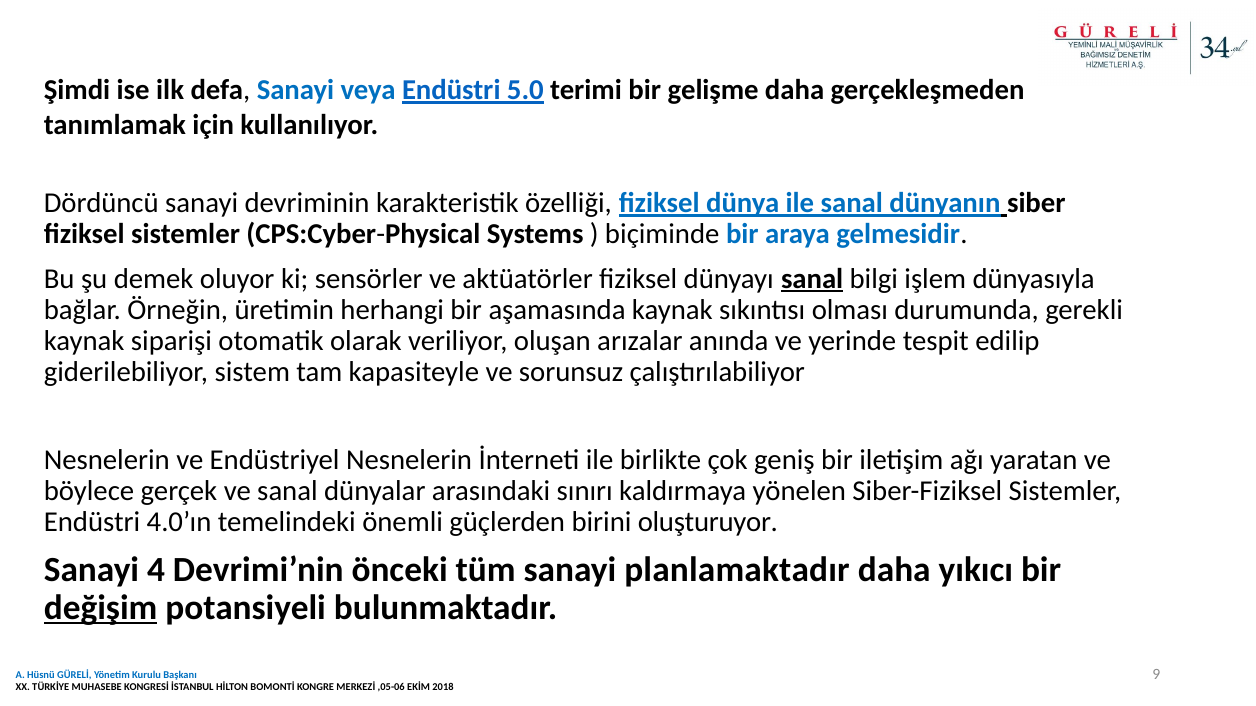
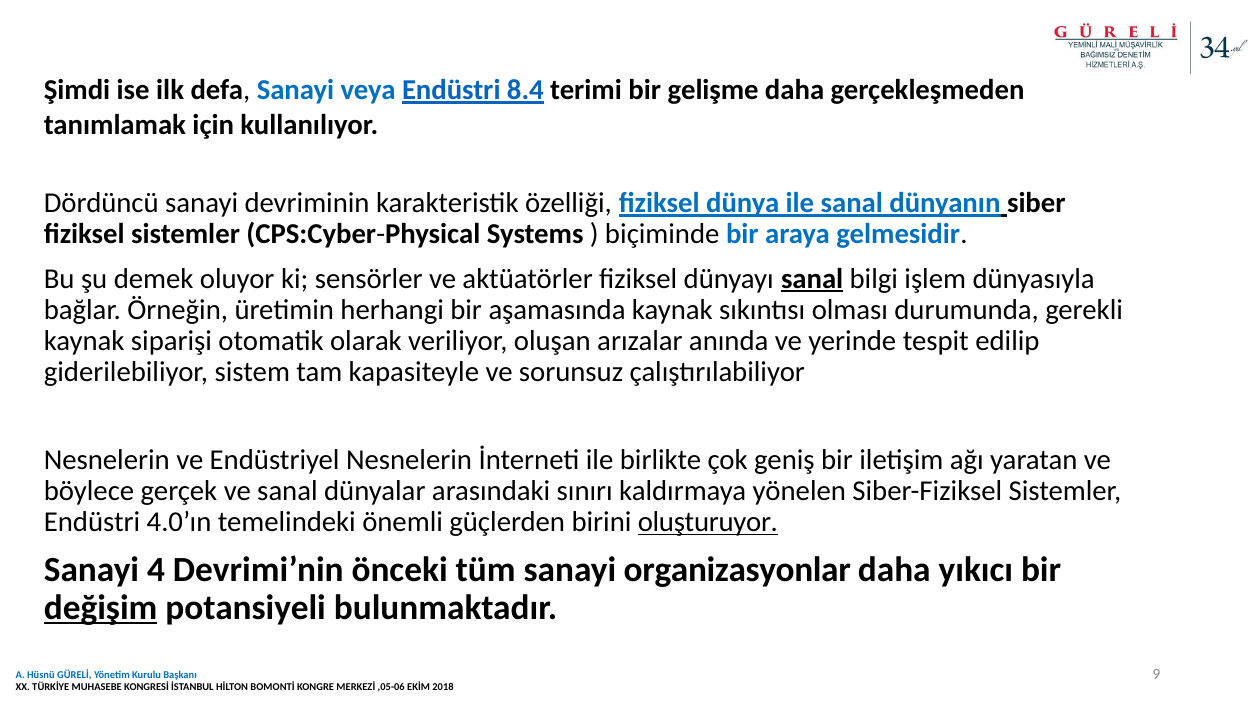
5.0: 5.0 -> 8.4
oluşturuyor underline: none -> present
planlamaktadır: planlamaktadır -> organizasyonlar
